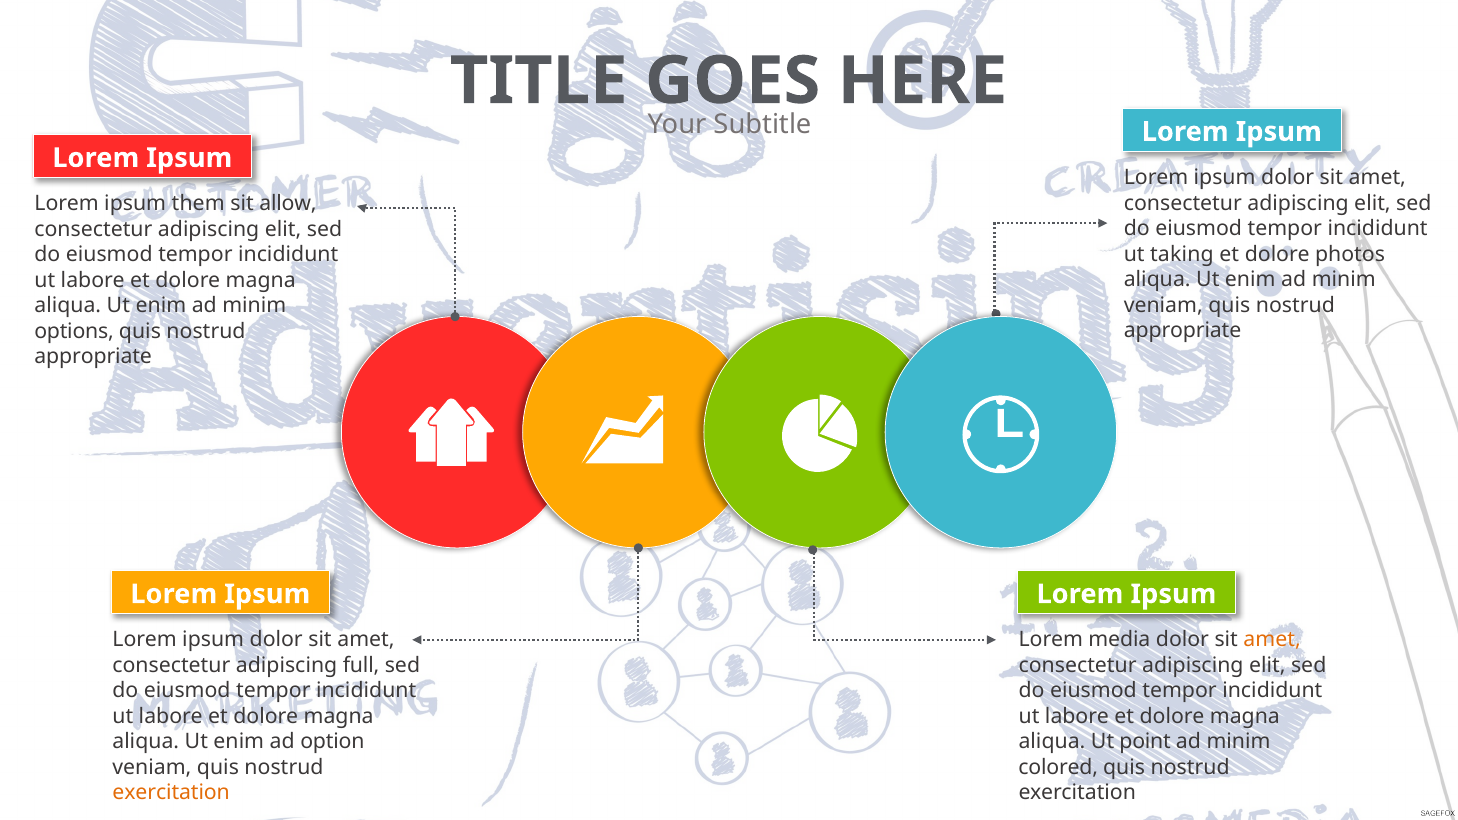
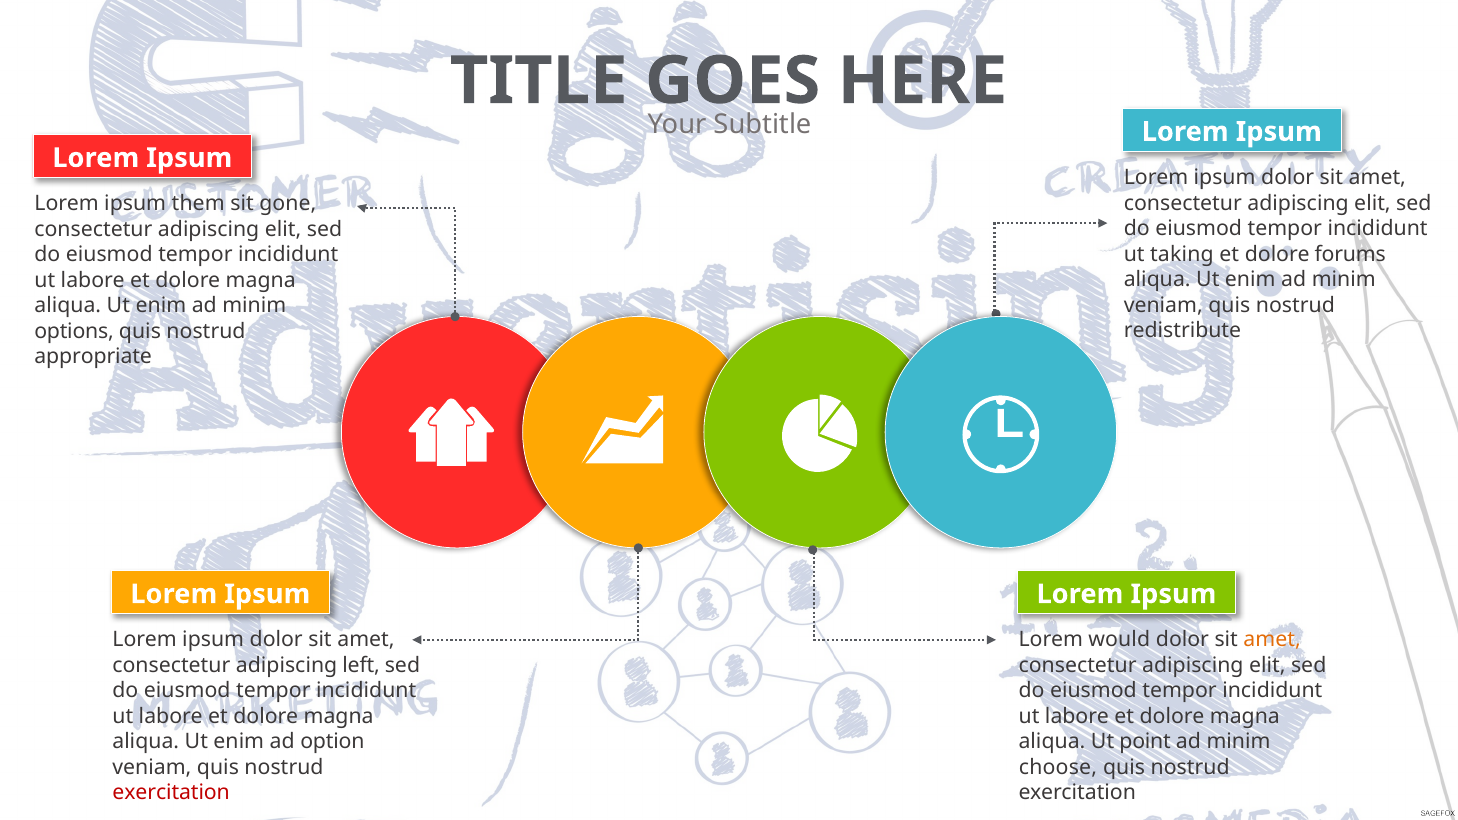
allow: allow -> gone
photos: photos -> forums
appropriate at (1183, 331): appropriate -> redistribute
media: media -> would
full: full -> left
colored: colored -> choose
exercitation at (171, 793) colour: orange -> red
